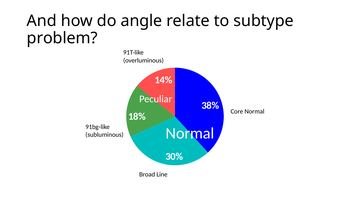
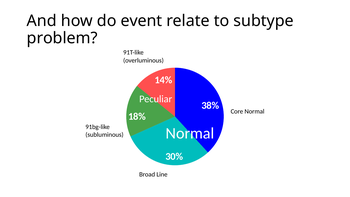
angle: angle -> event
